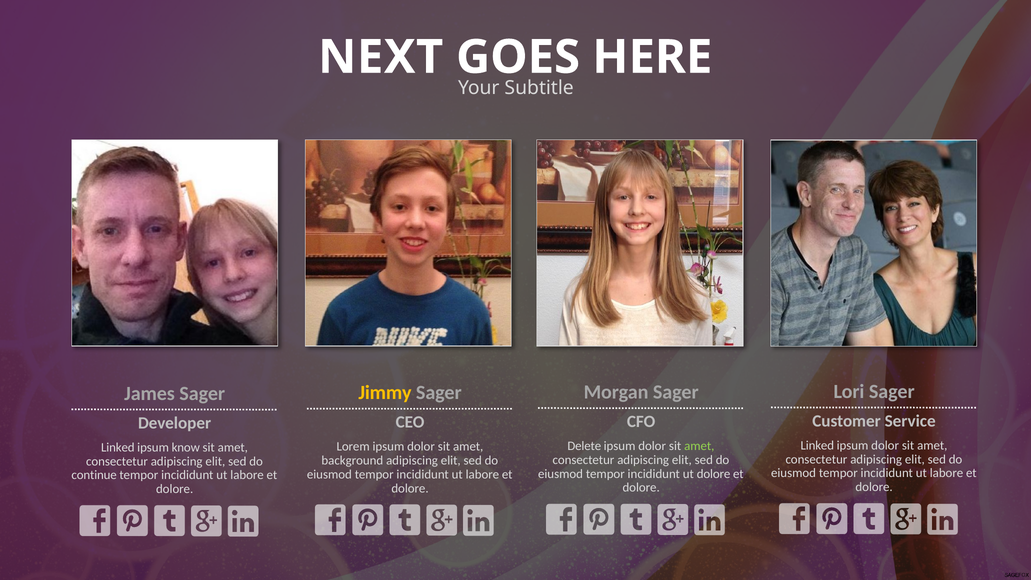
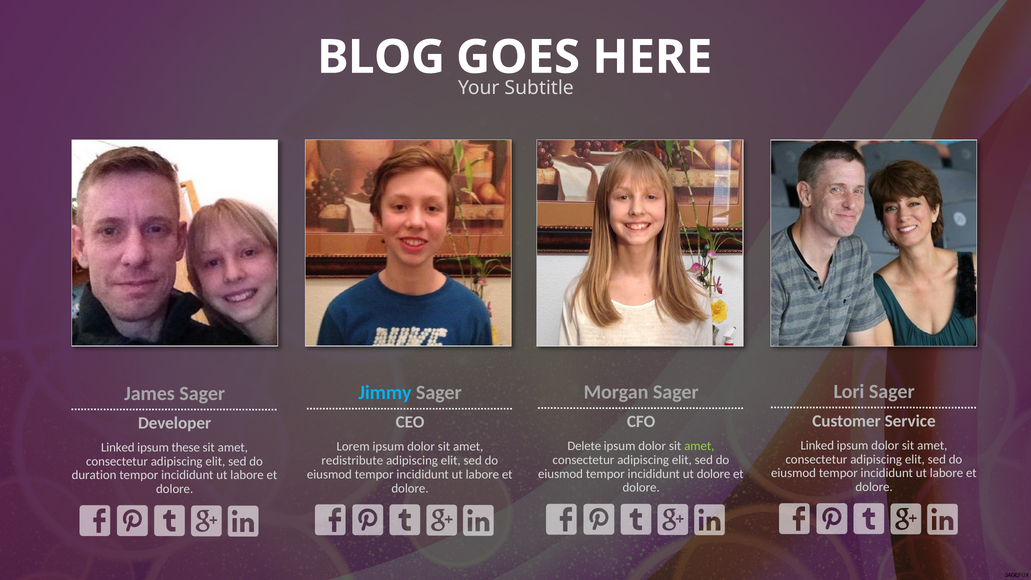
NEXT: NEXT -> BLOG
Jimmy colour: yellow -> light blue
know: know -> these
background: background -> redistribute
continue: continue -> duration
